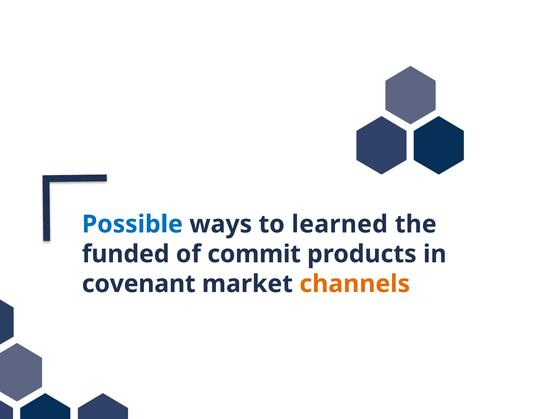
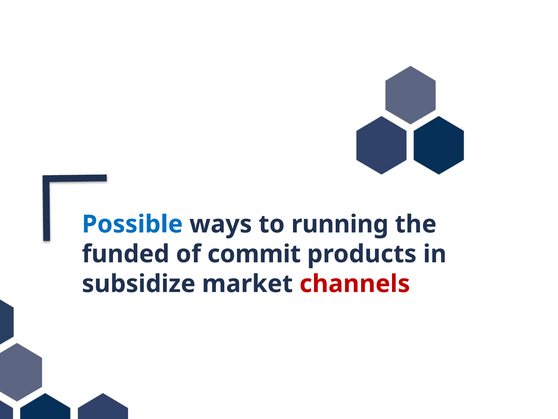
learned: learned -> running
covenant: covenant -> subsidize
channels colour: orange -> red
